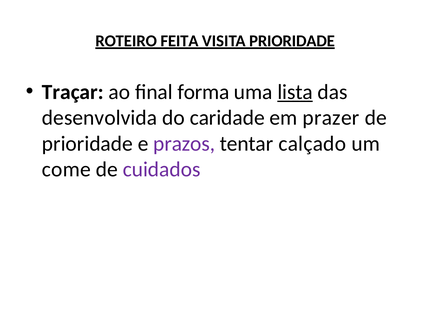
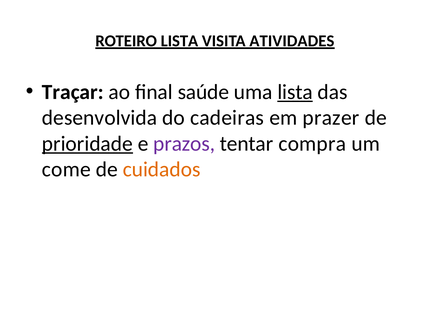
ROTEIRO FEITA: FEITA -> LISTA
VISITA PRIORIDADE: PRIORIDADE -> ATIVIDADES
forma: forma -> saúde
caridade: caridade -> cadeiras
prioridade at (87, 143) underline: none -> present
calçado: calçado -> compra
cuidados colour: purple -> orange
